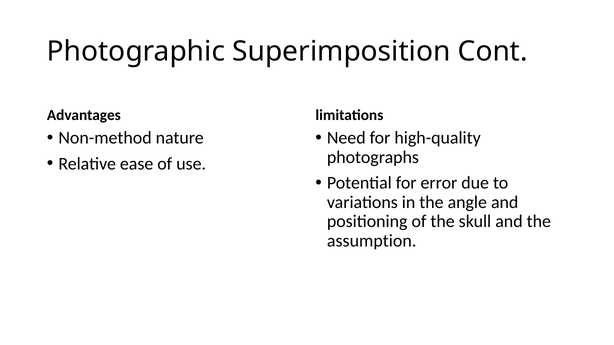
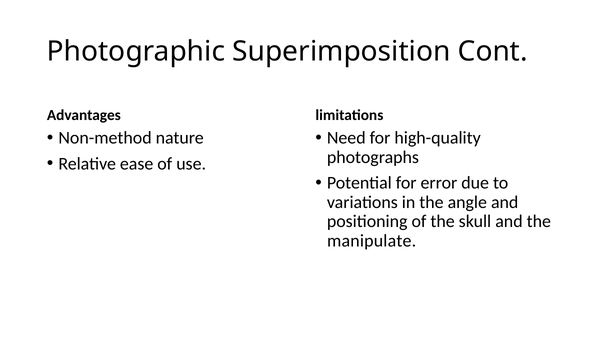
assumption: assumption -> manipulate
